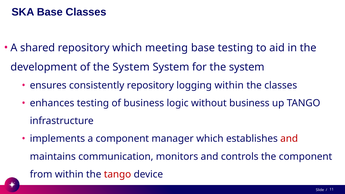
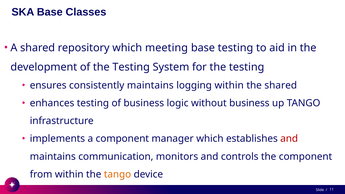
of the System: System -> Testing
for the system: system -> testing
consistently repository: repository -> maintains
the classes: classes -> shared
tango at (118, 174) colour: red -> orange
